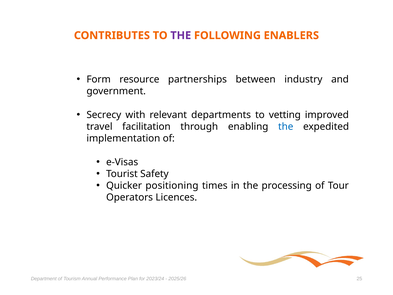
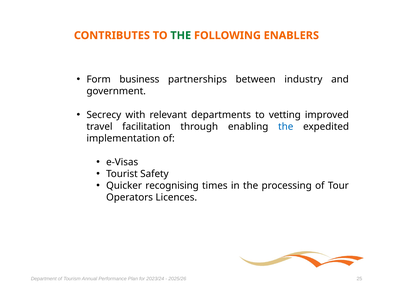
THE at (181, 35) colour: purple -> green
resource: resource -> business
positioning: positioning -> recognising
